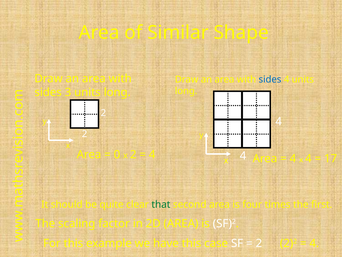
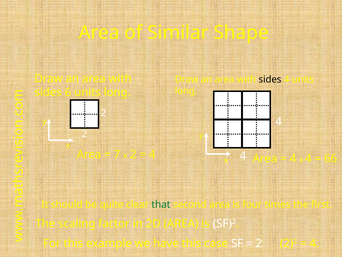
sides at (270, 79) colour: blue -> black
3: 3 -> 6
0: 0 -> 7
17: 17 -> 66
